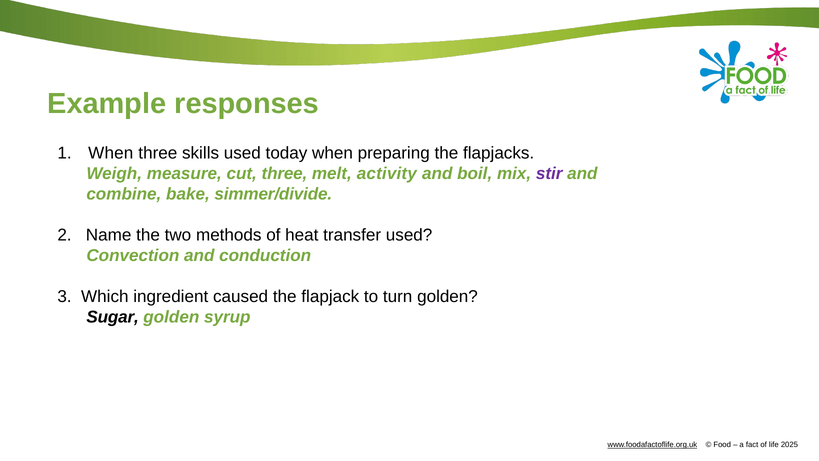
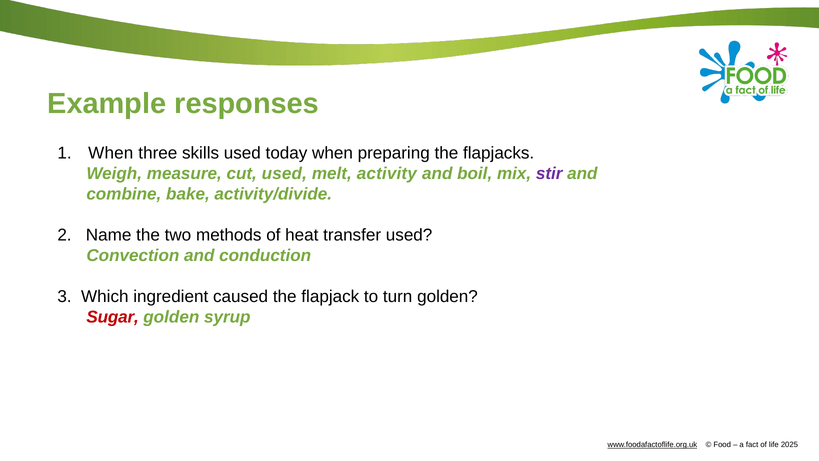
cut three: three -> used
simmer/divide: simmer/divide -> activity/divide
Sugar colour: black -> red
